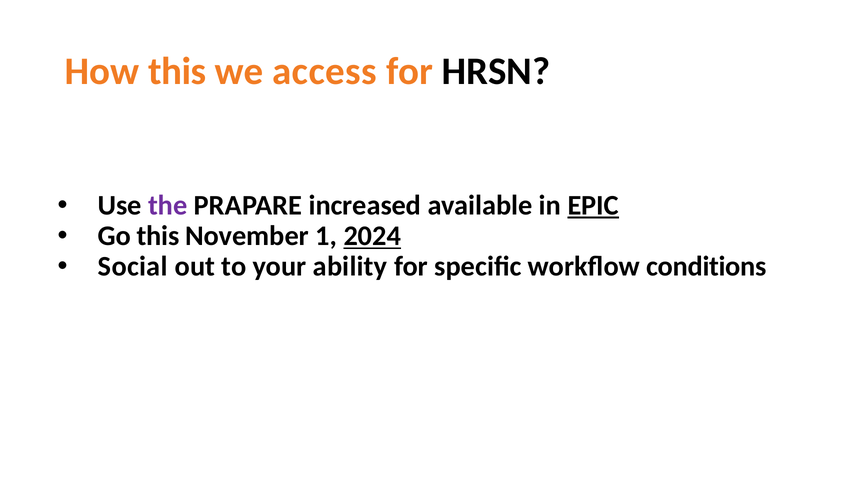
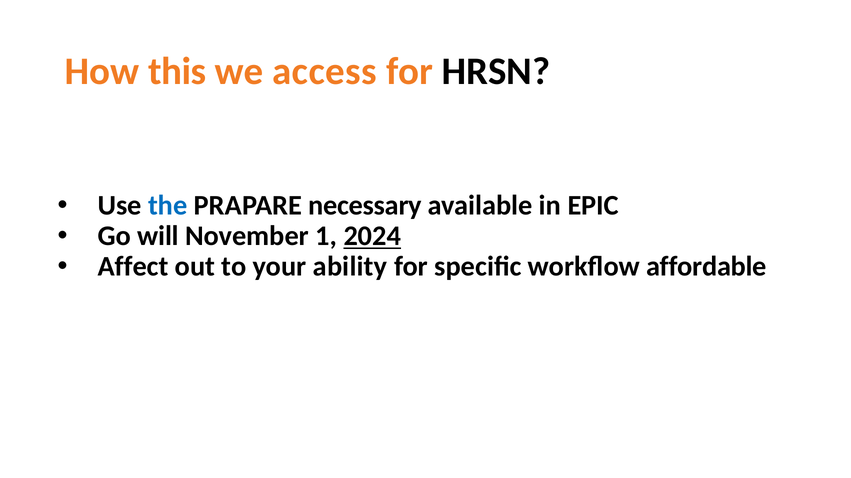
the colour: purple -> blue
increased: increased -> necessary
EPIC underline: present -> none
Go this: this -> will
Social: Social -> Affect
conditions: conditions -> affordable
